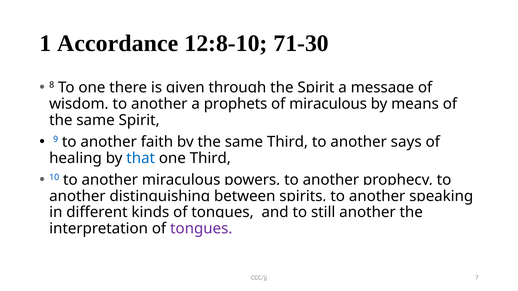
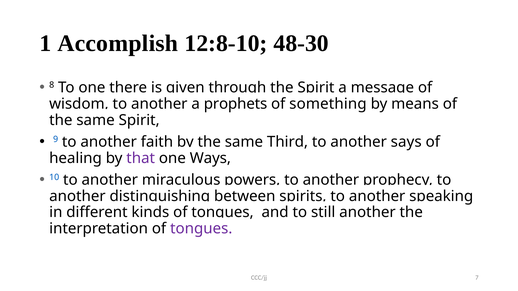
Accordance: Accordance -> Accomplish
71-30: 71-30 -> 48-30
of miraculous: miraculous -> something
that colour: blue -> purple
one Third: Third -> Ways
